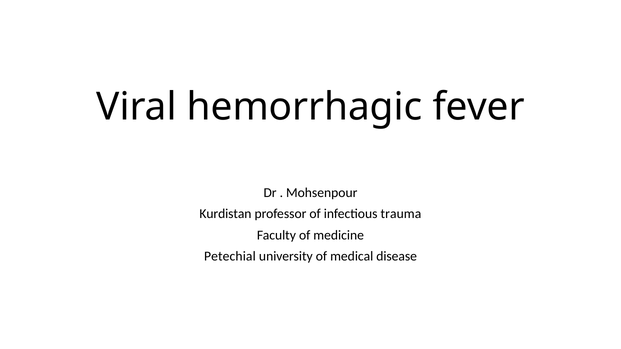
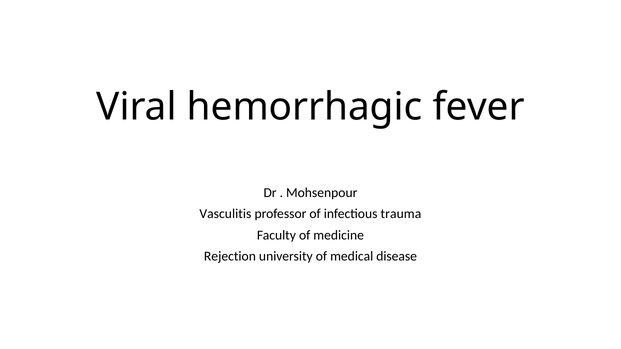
Kurdistan: Kurdistan -> Vasculitis
Petechial: Petechial -> Rejection
